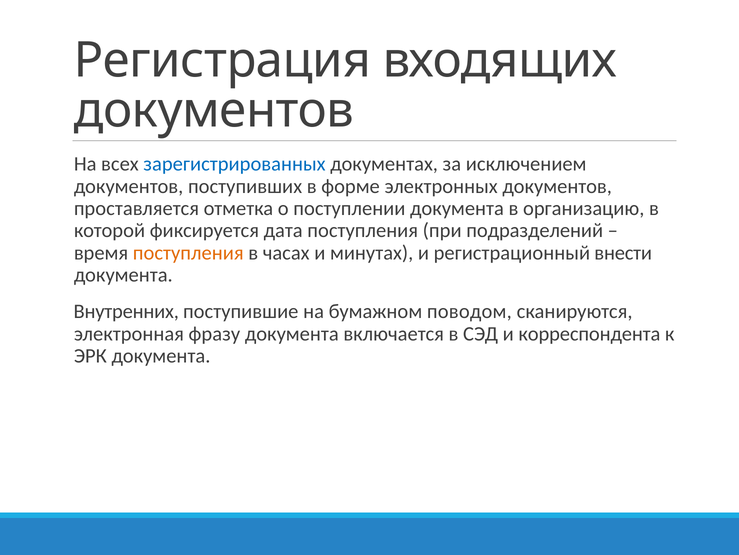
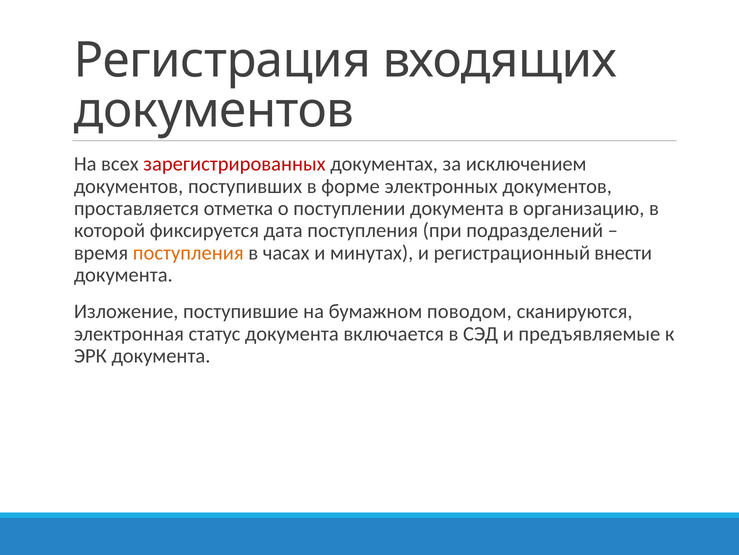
зарегистрированных colour: blue -> red
Внутренних: Внутренних -> Изложение
фразу: фразу -> статус
корреспондента: корреспондента -> предъявляемые
